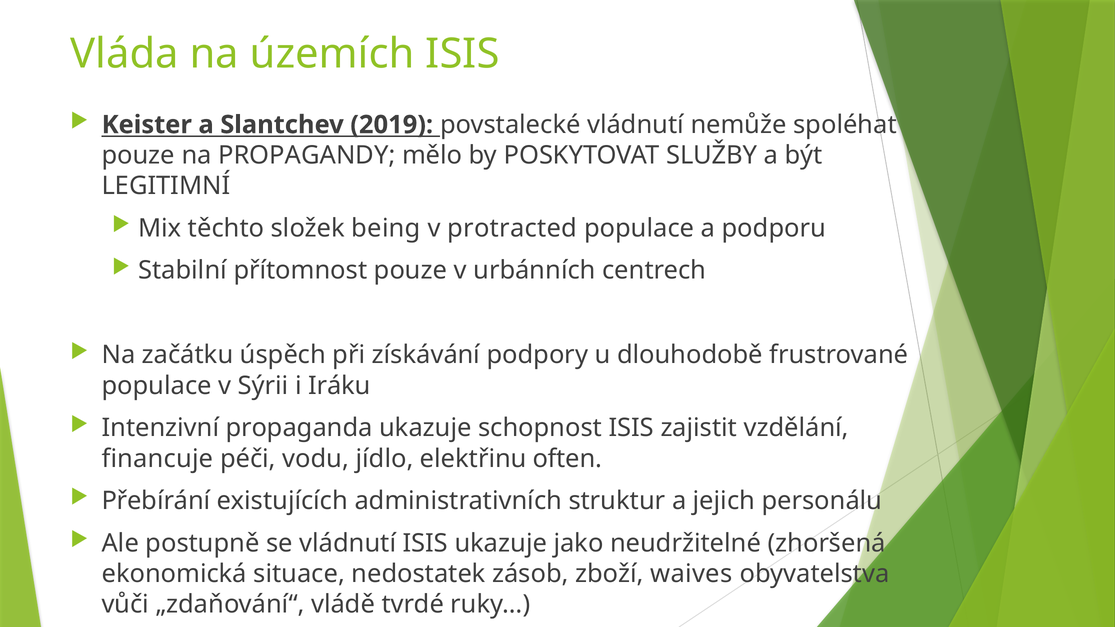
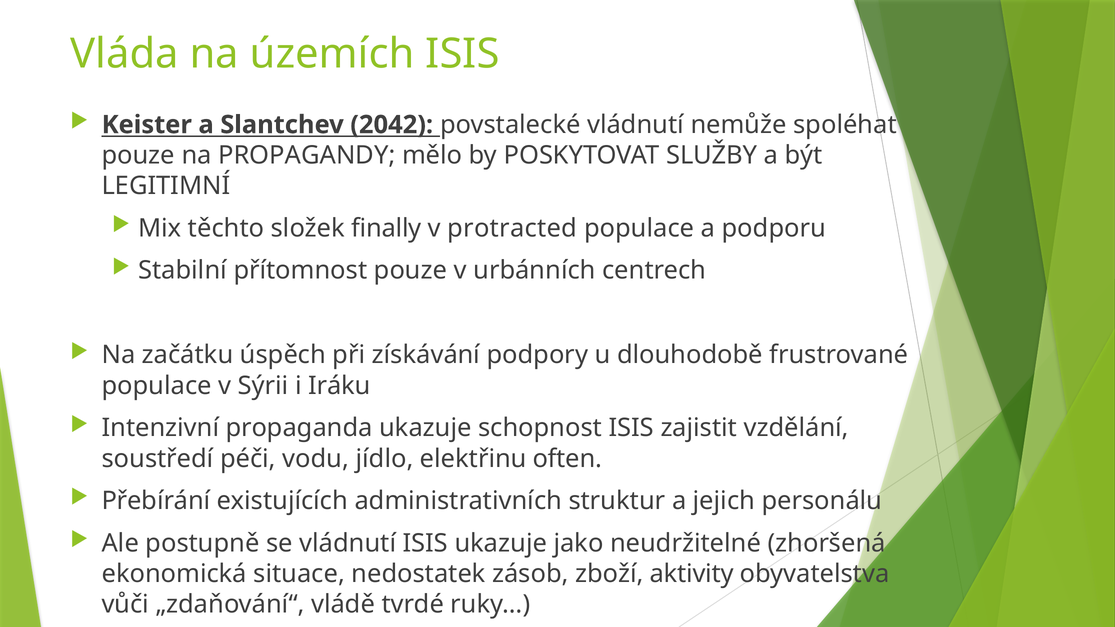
2019: 2019 -> 2042
being: being -> finally
financuje: financuje -> soustředí
waives: waives -> aktivity
